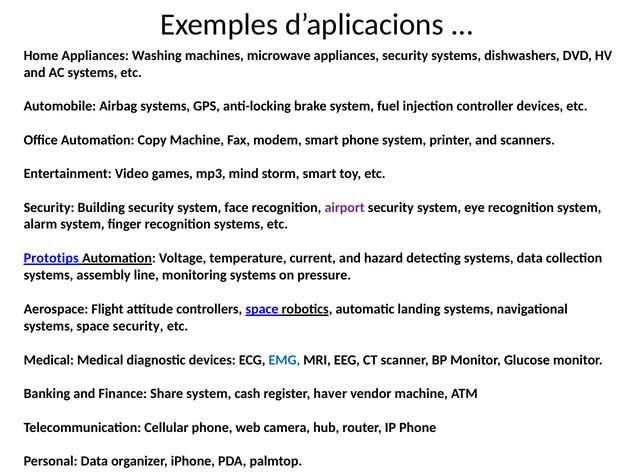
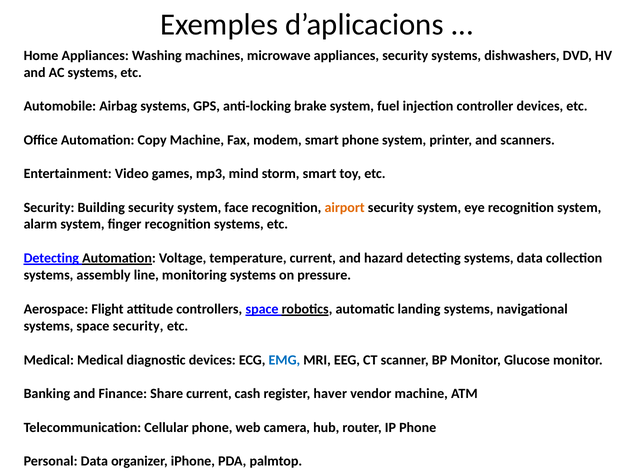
airport colour: purple -> orange
Prototips at (51, 258): Prototips -> Detecting
Share system: system -> current
